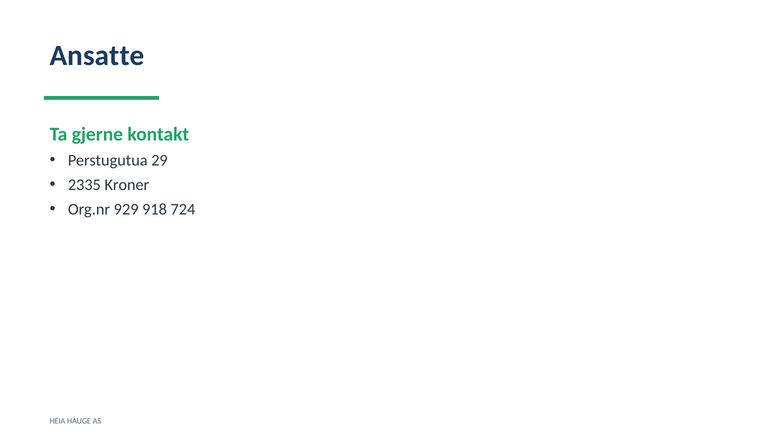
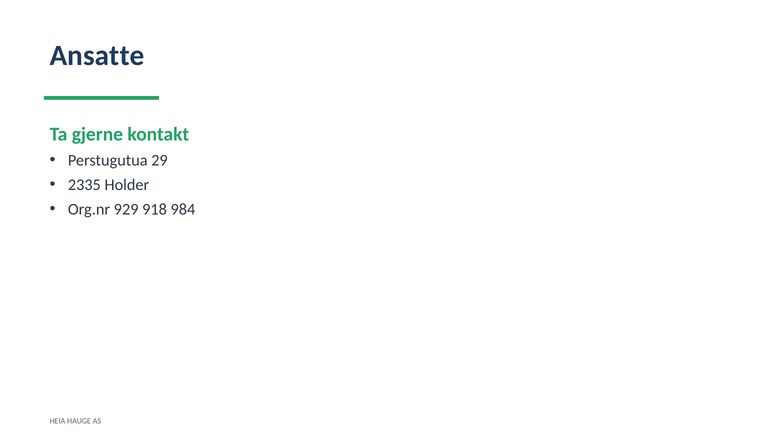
Kroner: Kroner -> Holder
724: 724 -> 984
